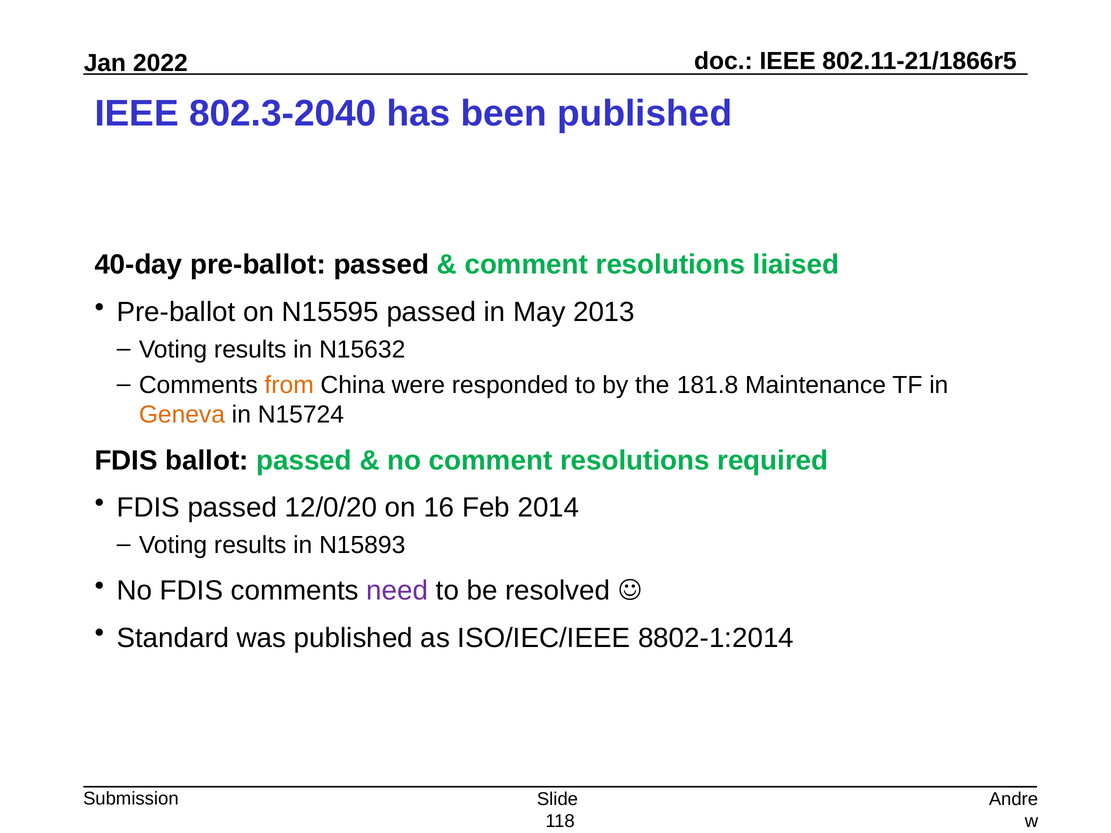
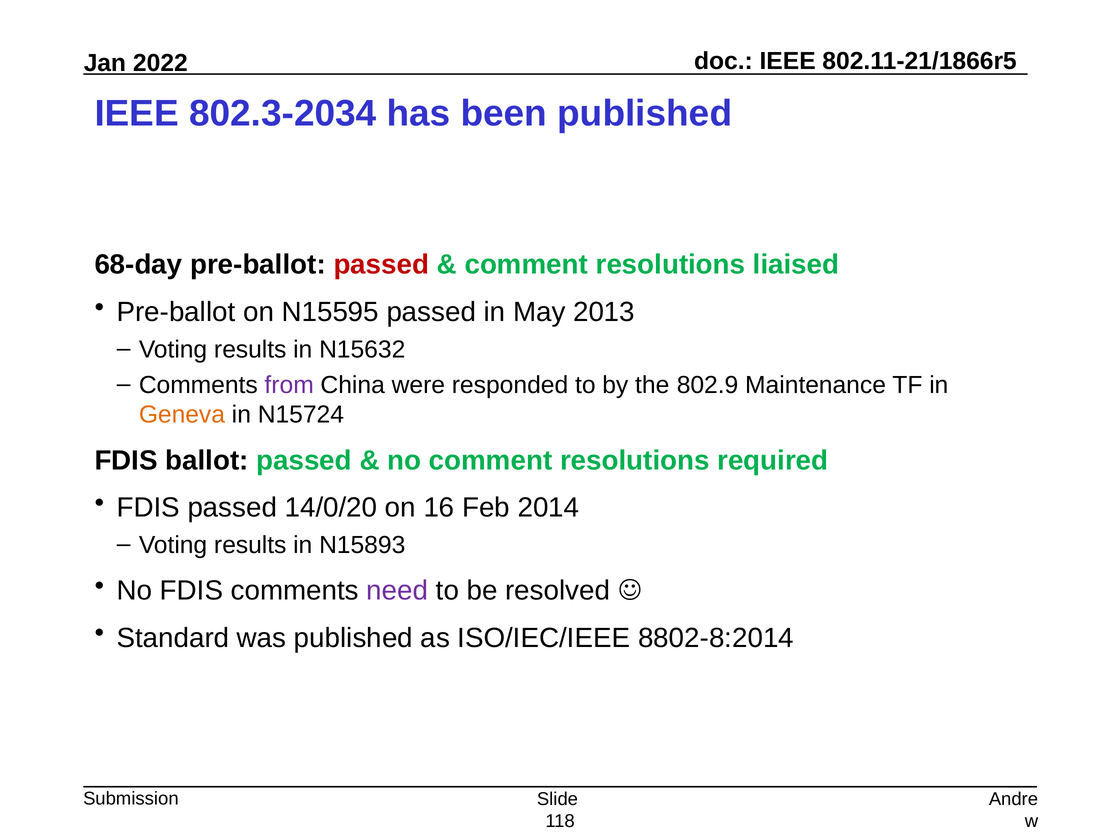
802.3-2040: 802.3-2040 -> 802.3-2034
40-day: 40-day -> 68-day
passed at (381, 265) colour: black -> red
from colour: orange -> purple
181.8: 181.8 -> 802.9
12/0/20: 12/0/20 -> 14/0/20
8802-1:2014: 8802-1:2014 -> 8802-8:2014
